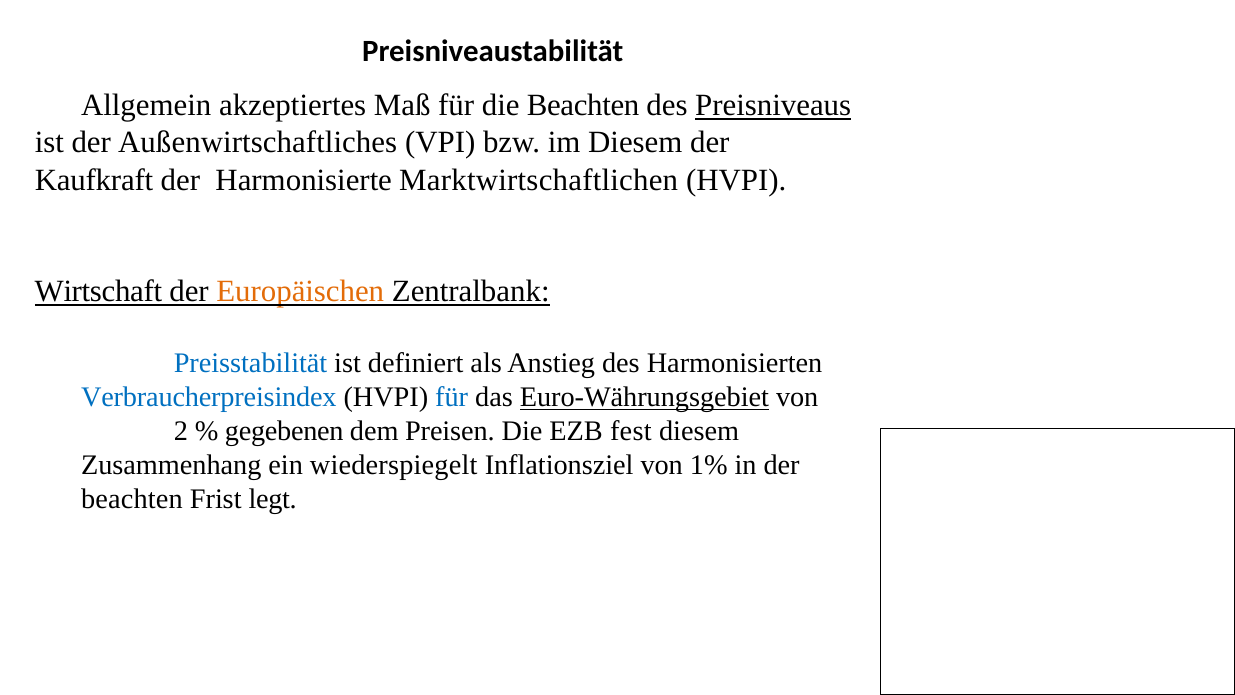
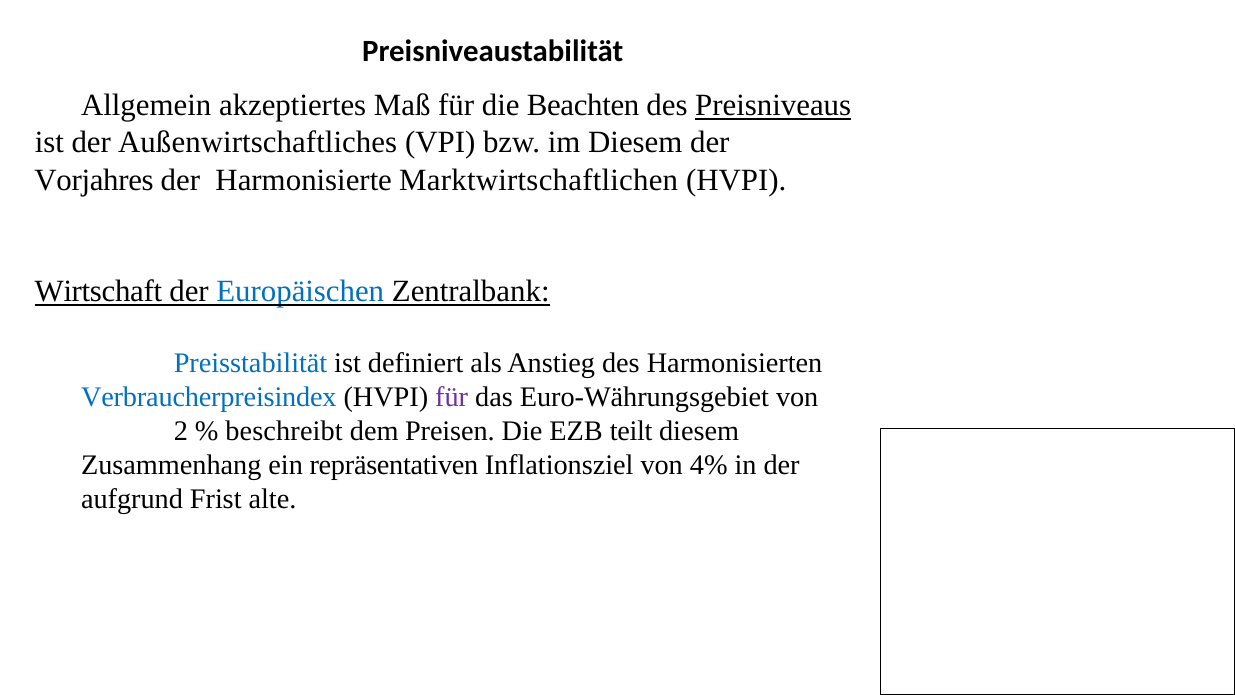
Kaufkraft: Kaufkraft -> Vorjahres
Europäischen colour: orange -> blue
für at (452, 397) colour: blue -> purple
Euro-Währungsgebiet underline: present -> none
gegebenen: gegebenen -> beschreibt
fest: fest -> teilt
wiederspiegelt: wiederspiegelt -> repräsentativen
1%: 1% -> 4%
beachten at (132, 499): beachten -> aufgrund
legt: legt -> alte
